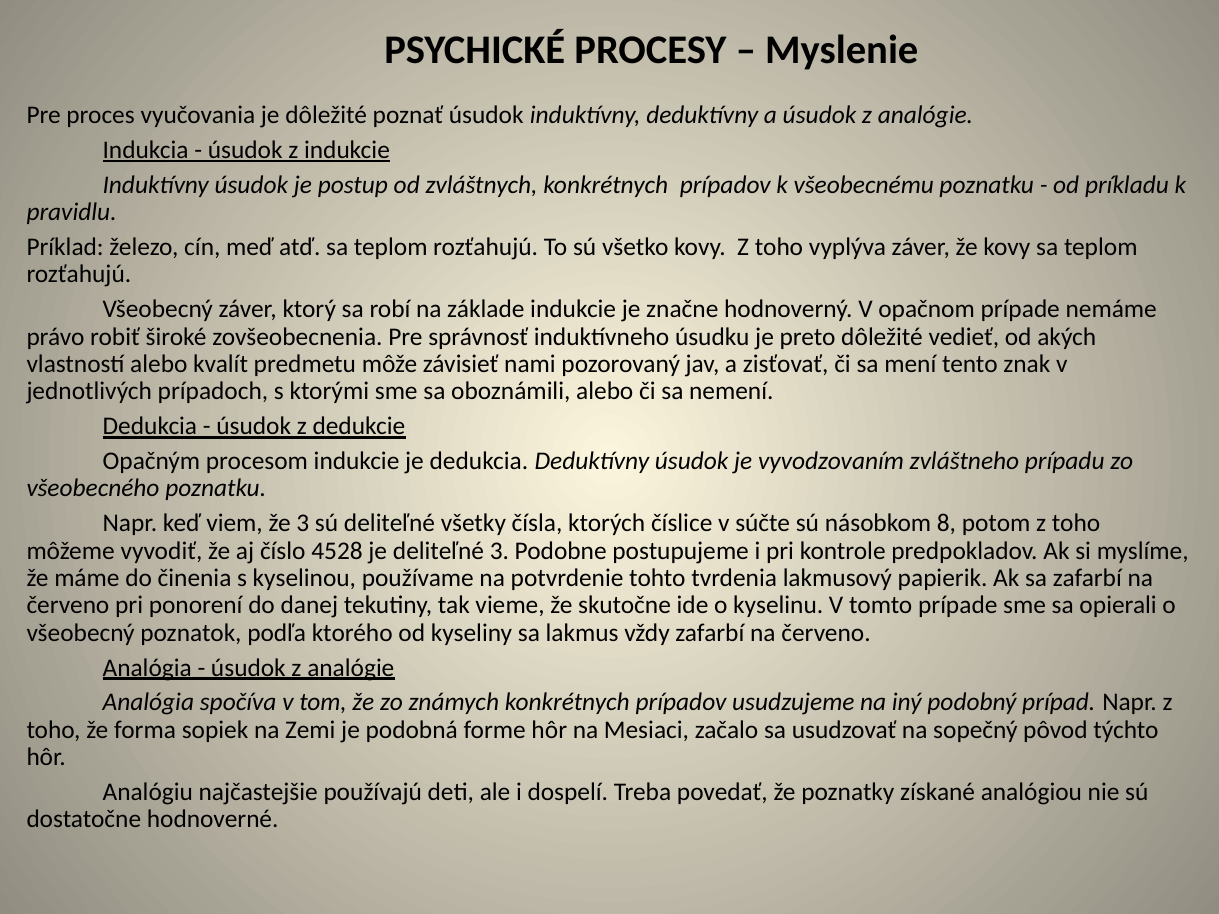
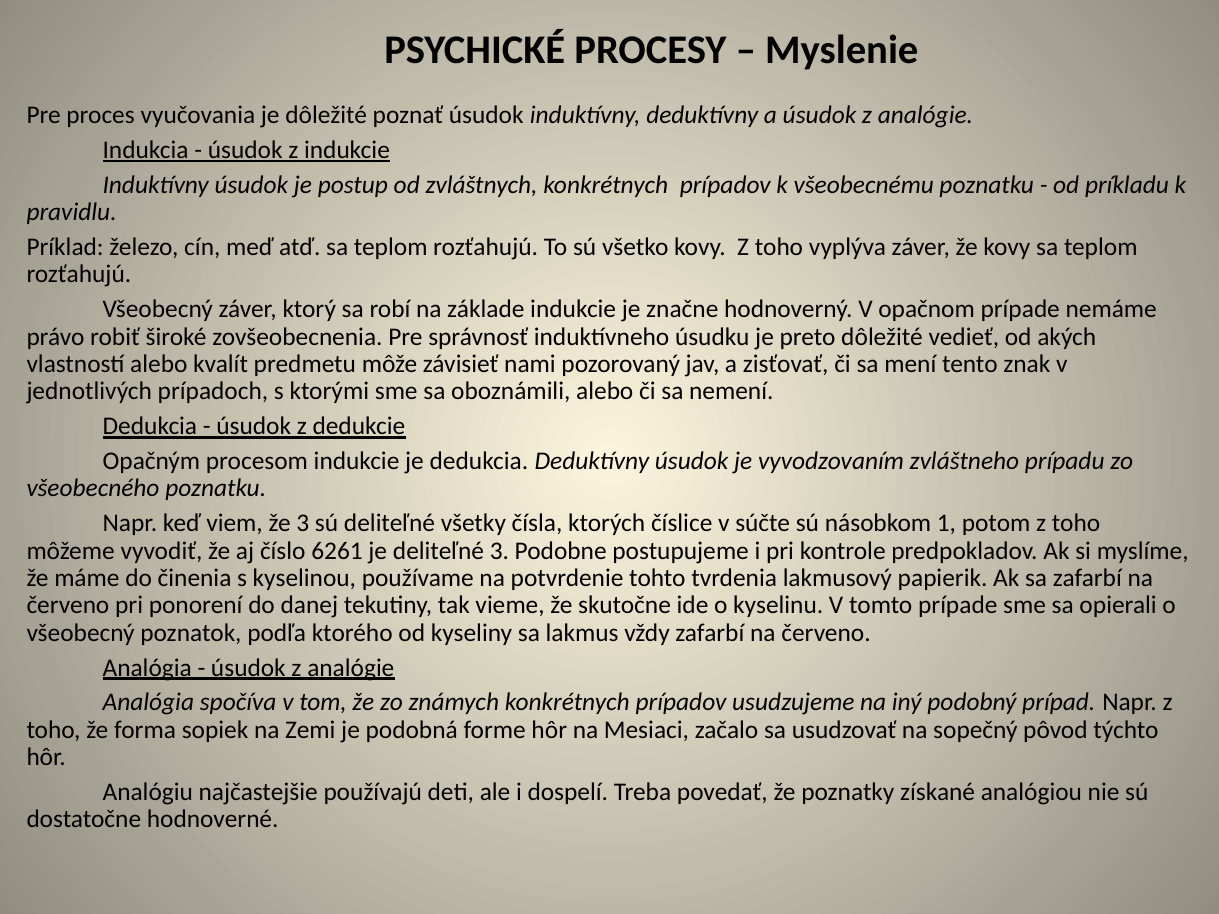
8: 8 -> 1
4528: 4528 -> 6261
